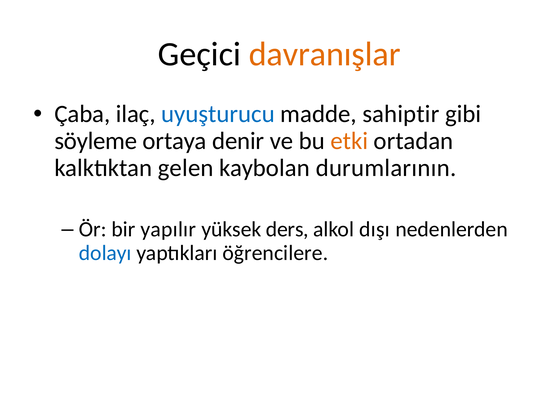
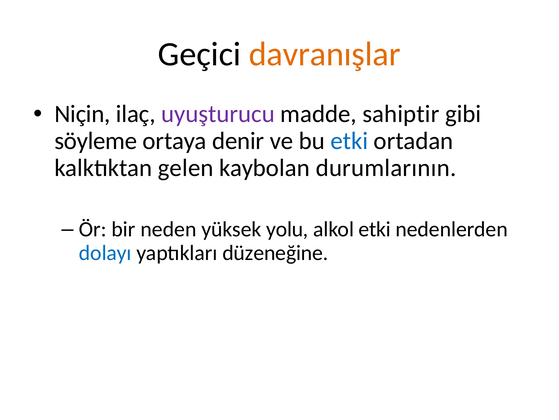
Çaba: Çaba -> Niçin
uyuşturucu colour: blue -> purple
etki at (349, 141) colour: orange -> blue
yapılır: yapılır -> neden
ders: ders -> yolu
alkol dışı: dışı -> etki
öğrencilere: öğrencilere -> düzeneğine
